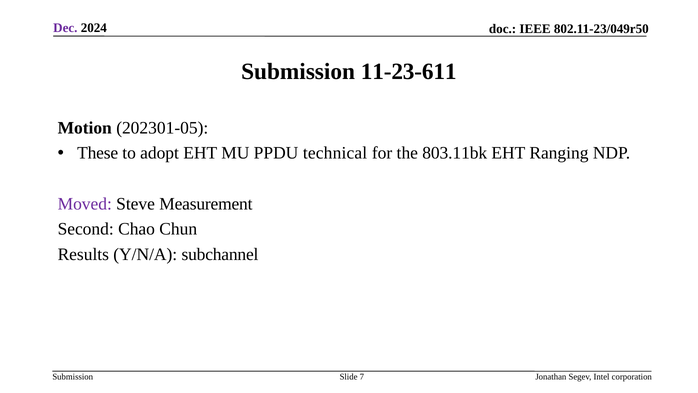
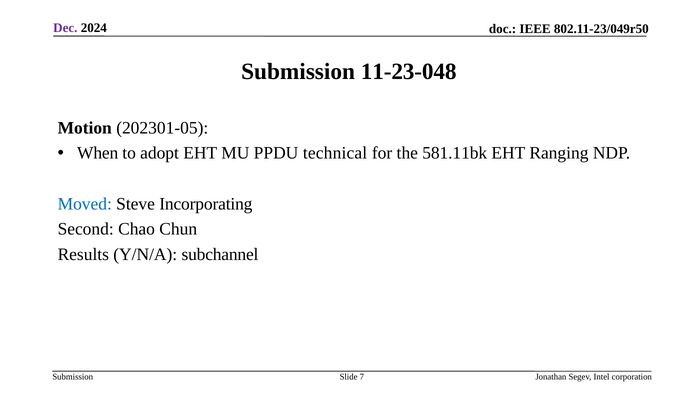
11-23-611: 11-23-611 -> 11-23-048
These: These -> When
803.11bk: 803.11bk -> 581.11bk
Moved colour: purple -> blue
Measurement: Measurement -> Incorporating
